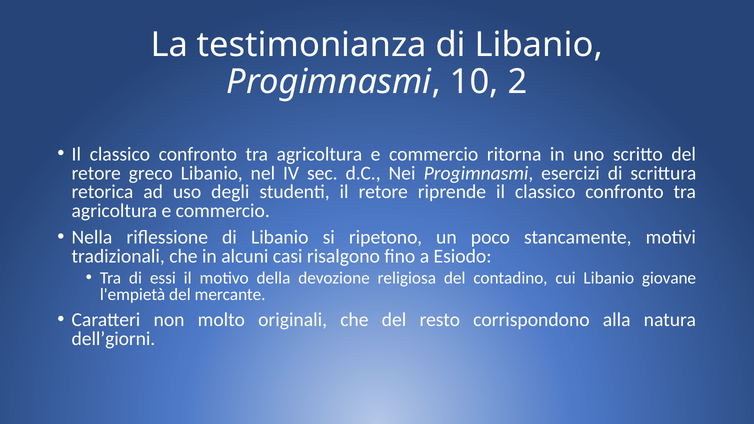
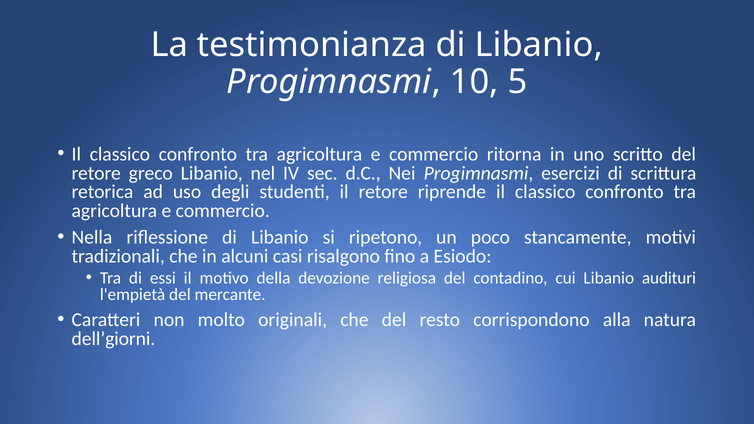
2: 2 -> 5
giovane: giovane -> audituri
